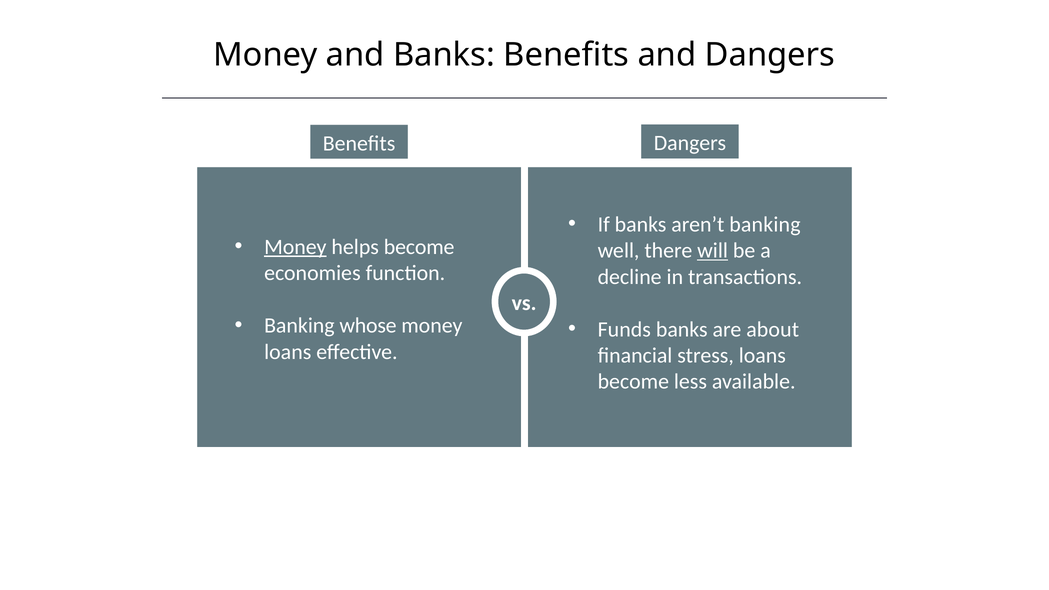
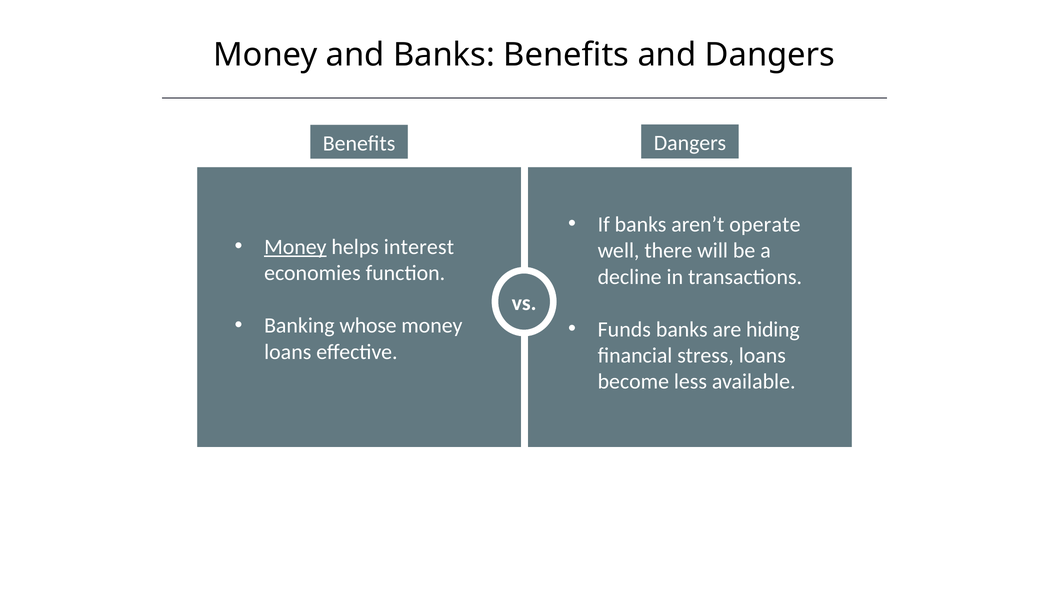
aren’t banking: banking -> operate
helps become: become -> interest
will underline: present -> none
about: about -> hiding
